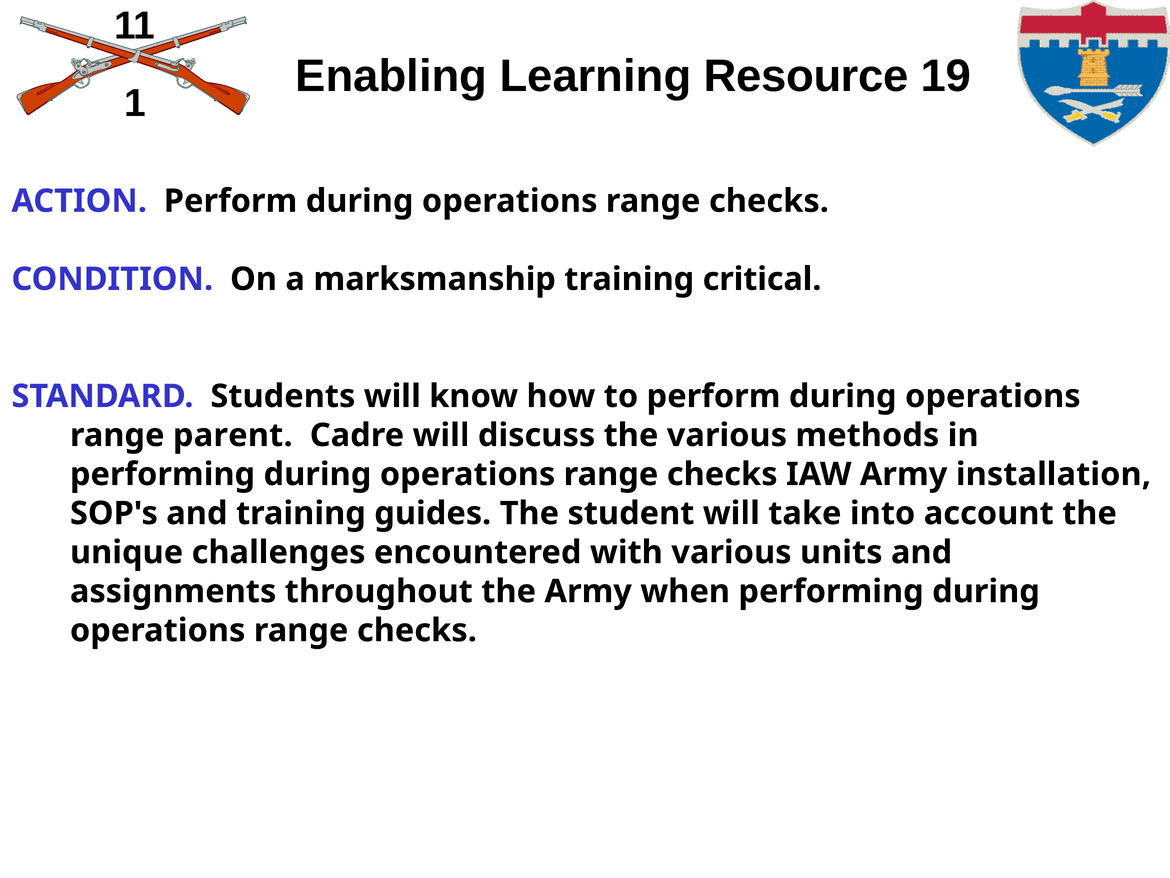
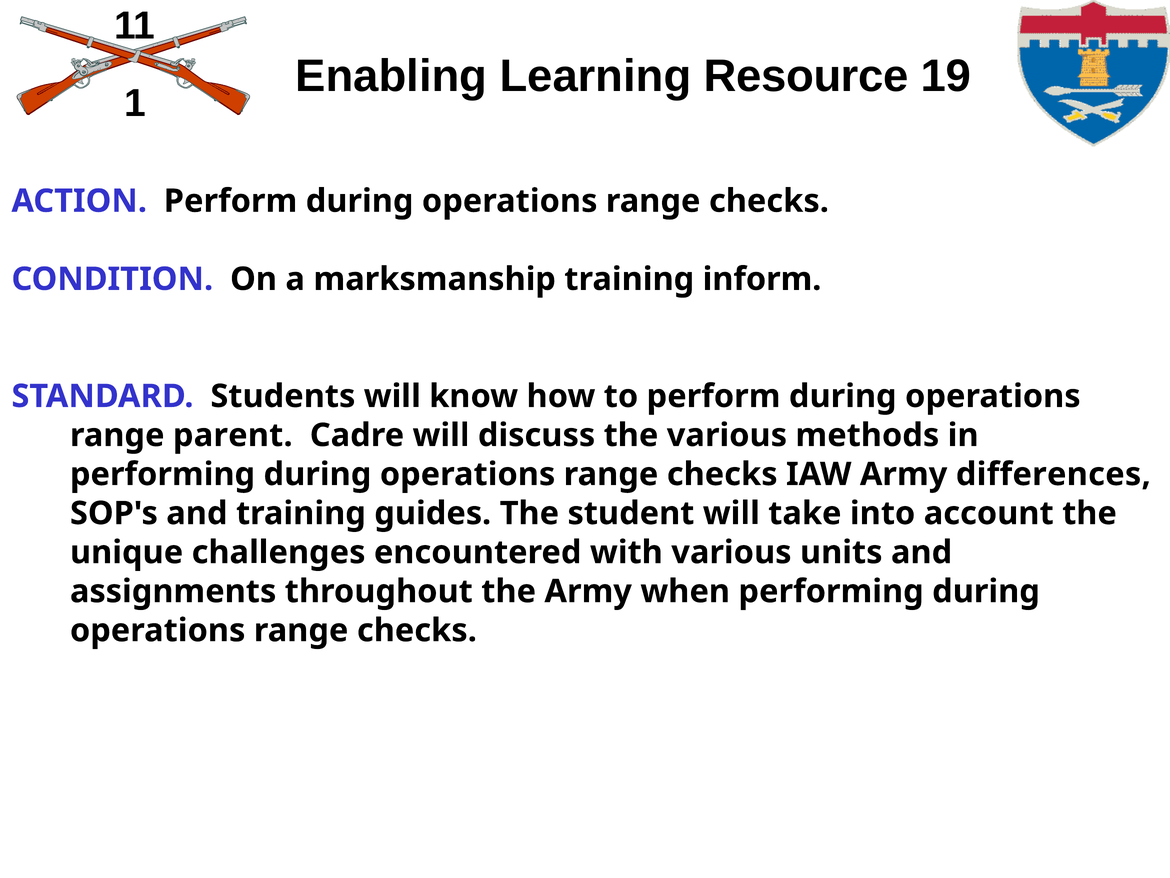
critical: critical -> inform
installation: installation -> differences
